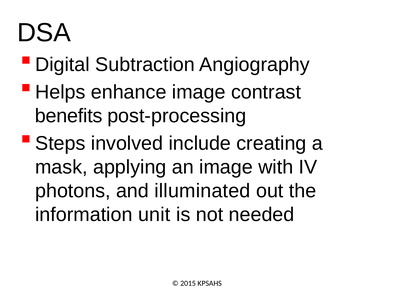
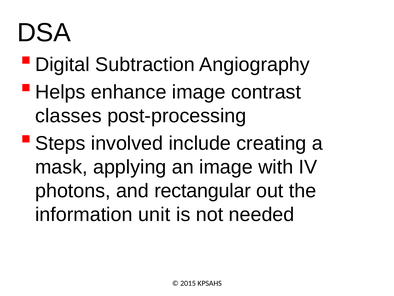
benefits: benefits -> classes
illuminated: illuminated -> rectangular
